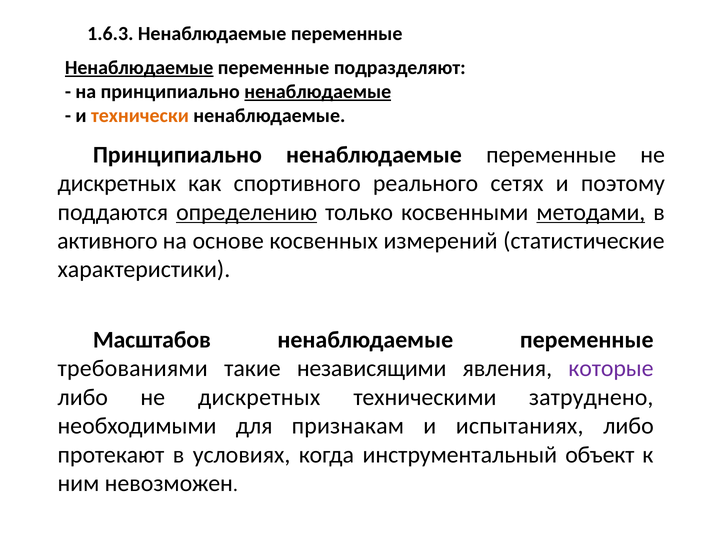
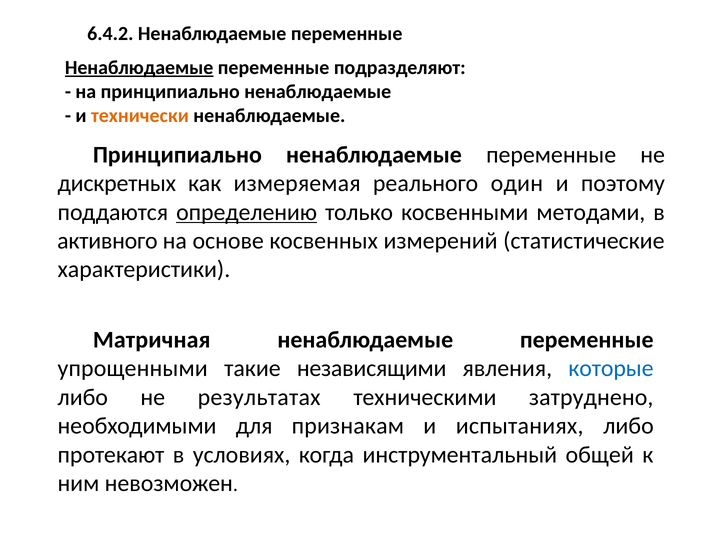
1.6.3: 1.6.3 -> 6.4.2
ненаблюдаемые at (318, 92) underline: present -> none
спортивного: спортивного -> измеряемая
сетях: сетях -> один
методами underline: present -> none
Масштабов: Масштабов -> Матричная
требованиями: требованиями -> упрощенными
которые colour: purple -> blue
либо не дискретных: дискретных -> результатах
объект: объект -> общей
